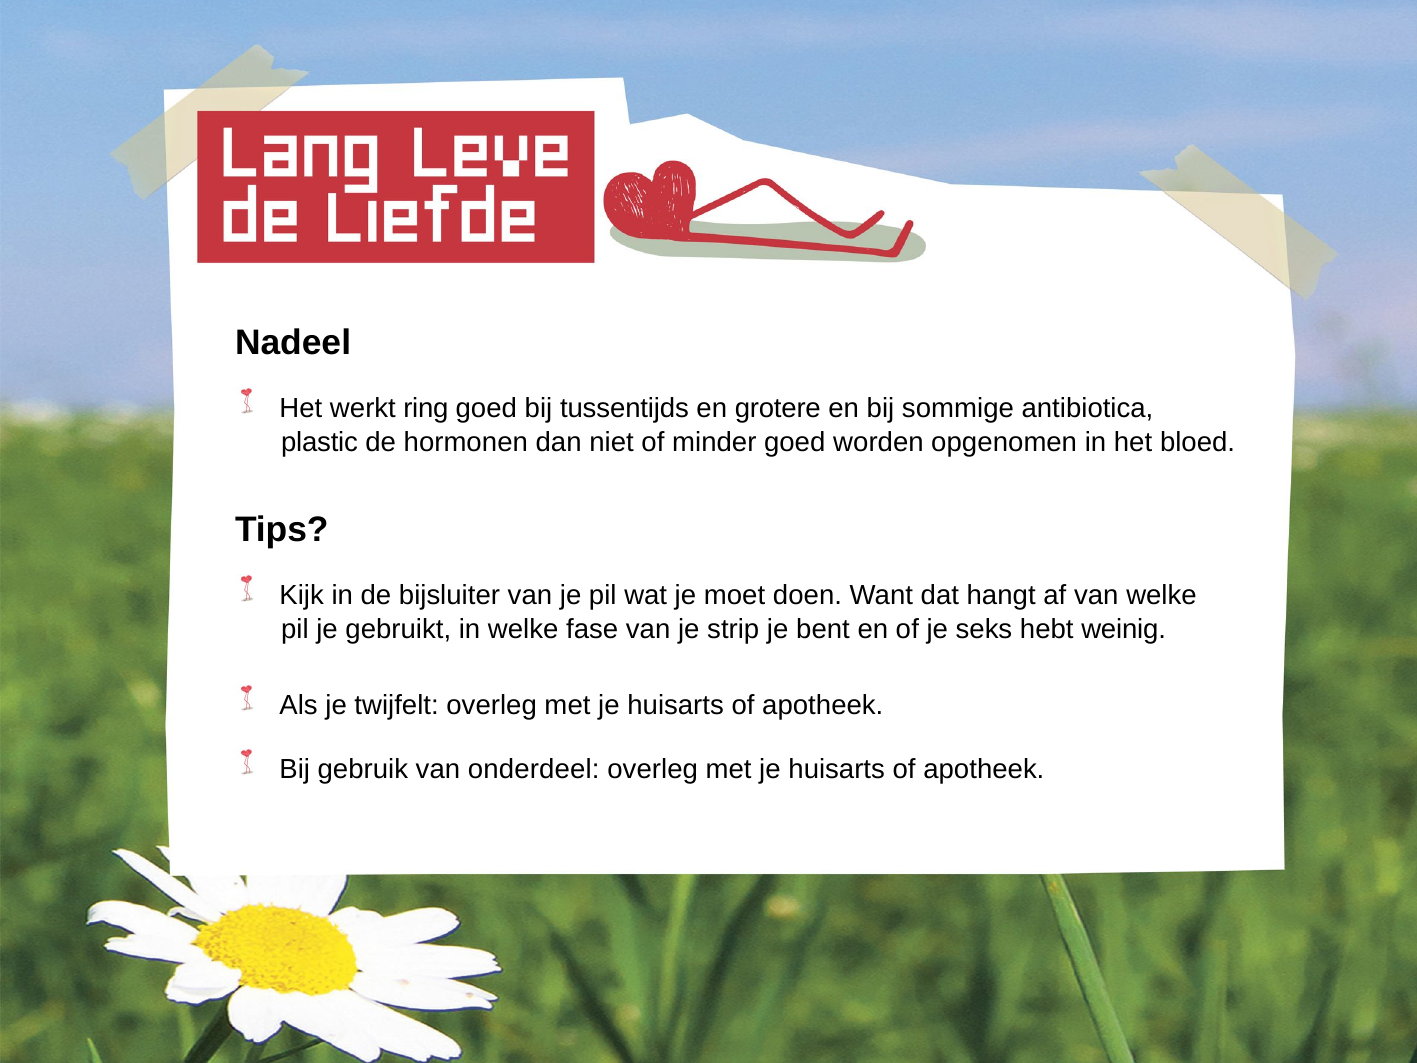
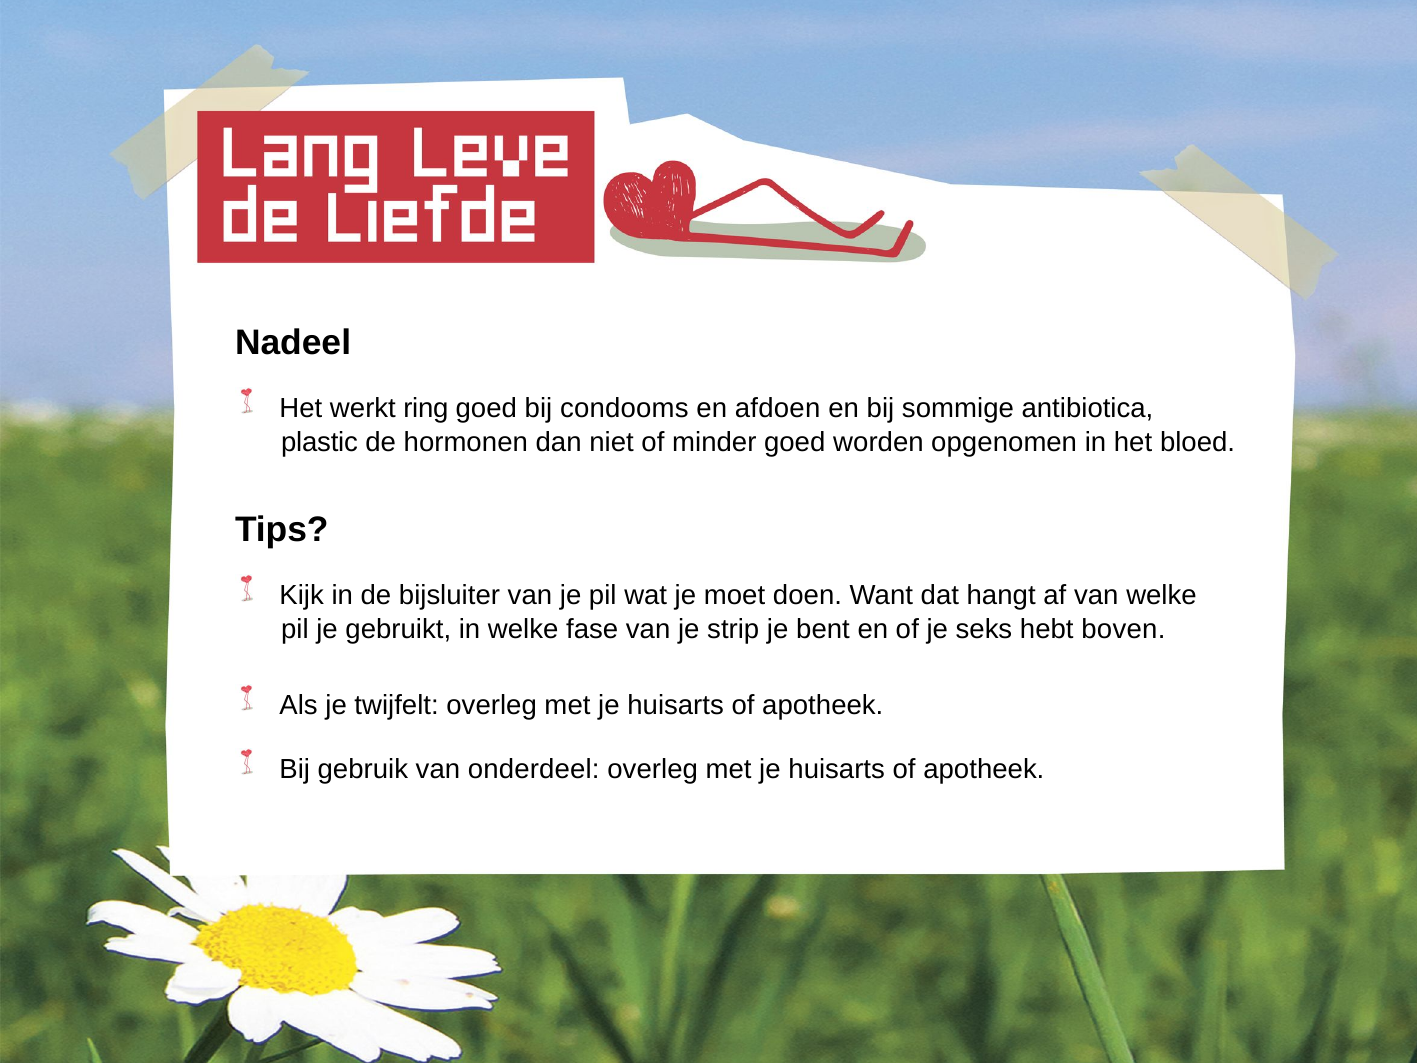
tussentijds: tussentijds -> condooms
grotere: grotere -> afdoen
weinig: weinig -> boven
